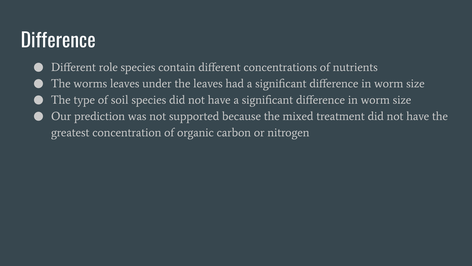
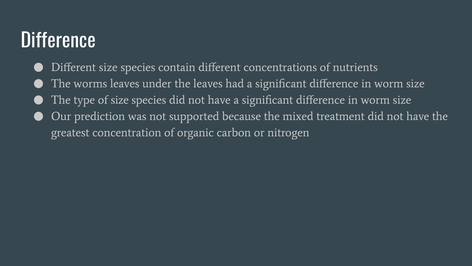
Different role: role -> size
of soil: soil -> size
